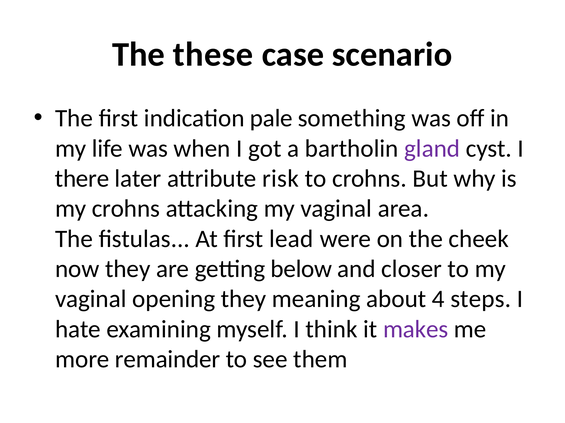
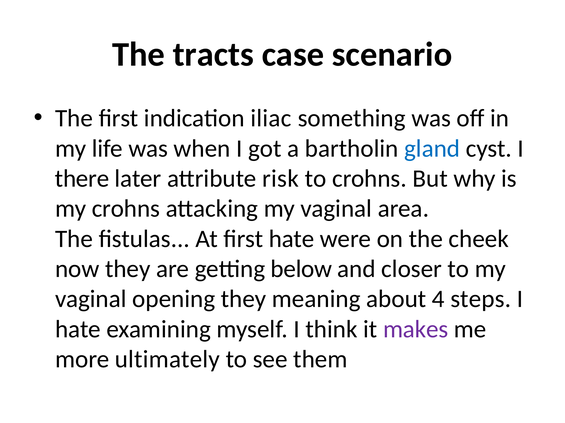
these: these -> tracts
pale: pale -> iliac
gland colour: purple -> blue
first lead: lead -> hate
remainder: remainder -> ultimately
